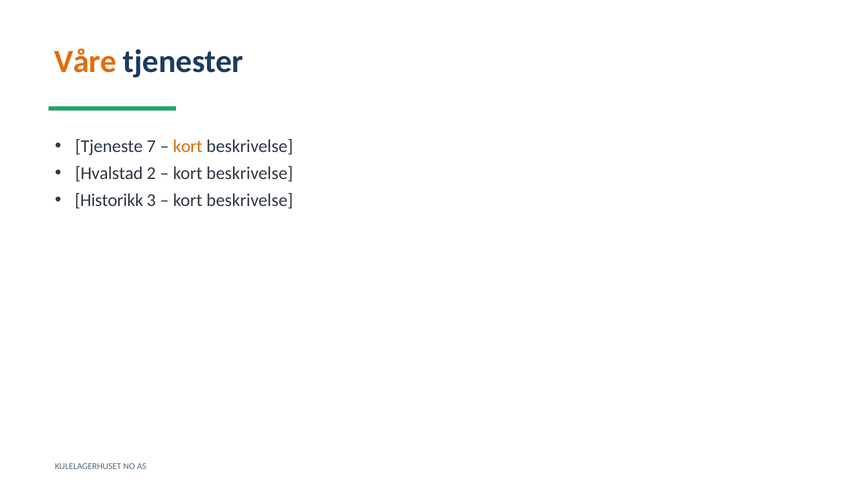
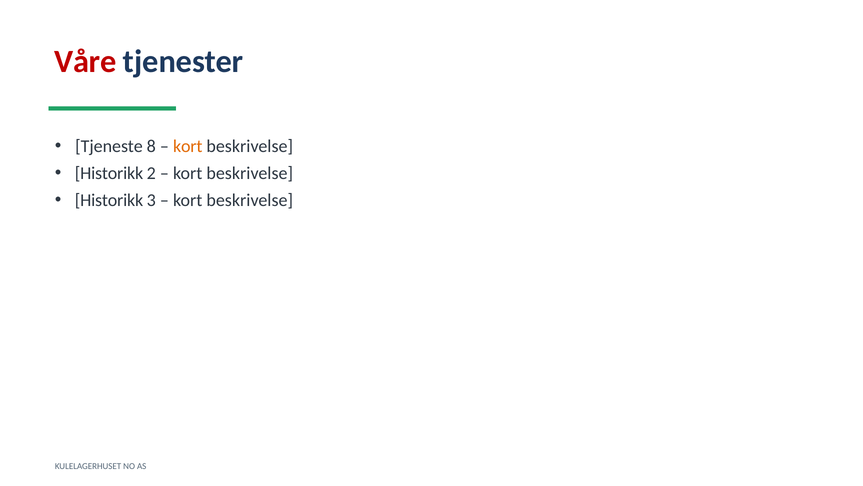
Våre colour: orange -> red
7: 7 -> 8
Hvalstad at (109, 173): Hvalstad -> Historikk
